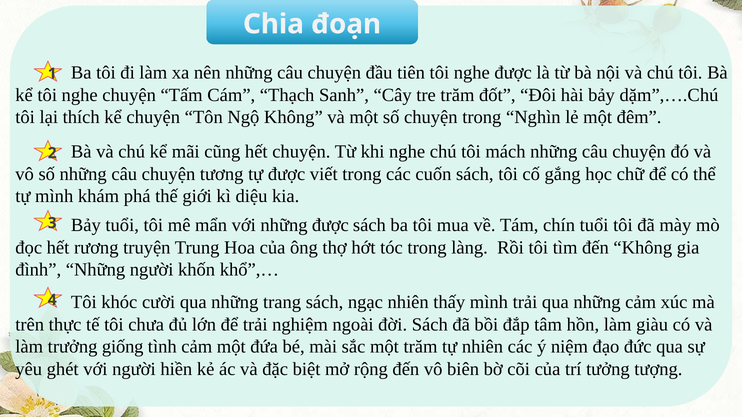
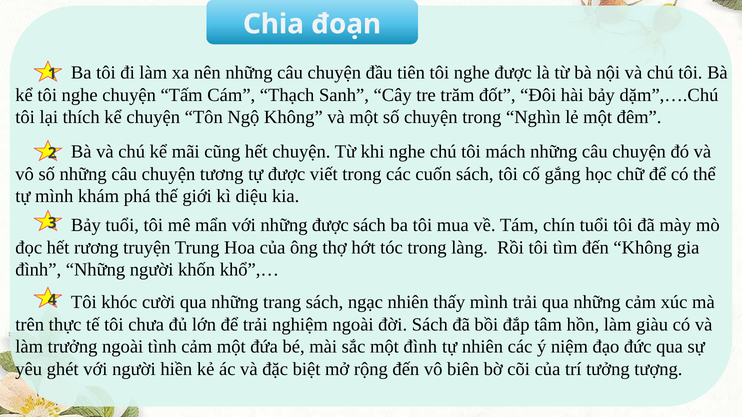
trưởng giống: giống -> ngoài
một trăm: trăm -> đình
